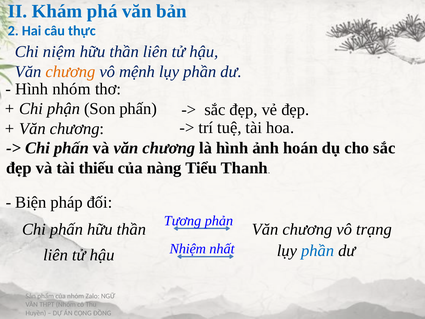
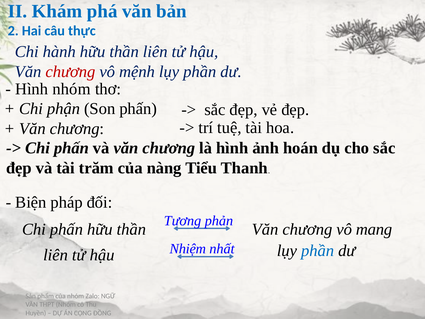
niệm: niệm -> hành
chương at (70, 72) colour: orange -> red
thiếu: thiếu -> trăm
trạng: trạng -> mang
